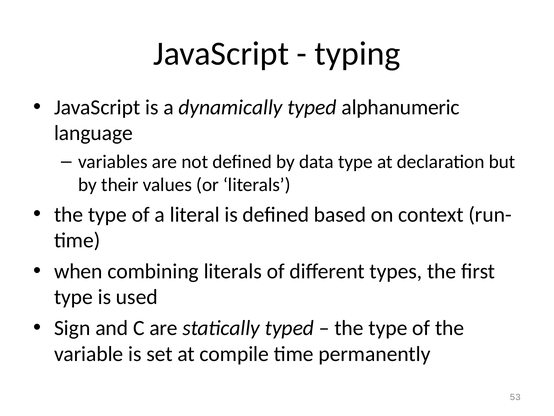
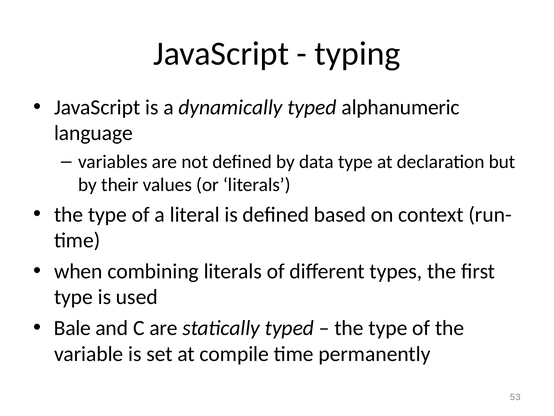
Sign: Sign -> Bale
